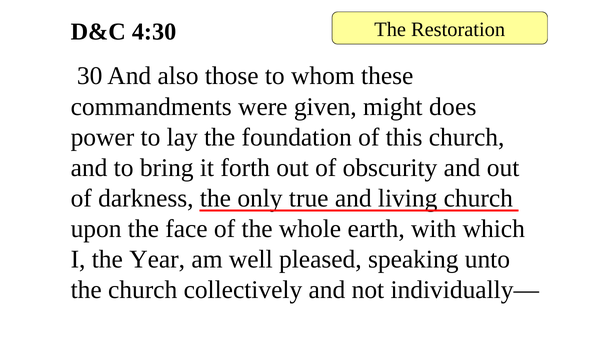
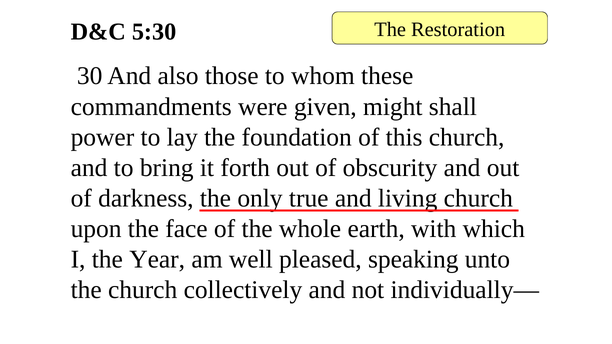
4:30: 4:30 -> 5:30
does: does -> shall
